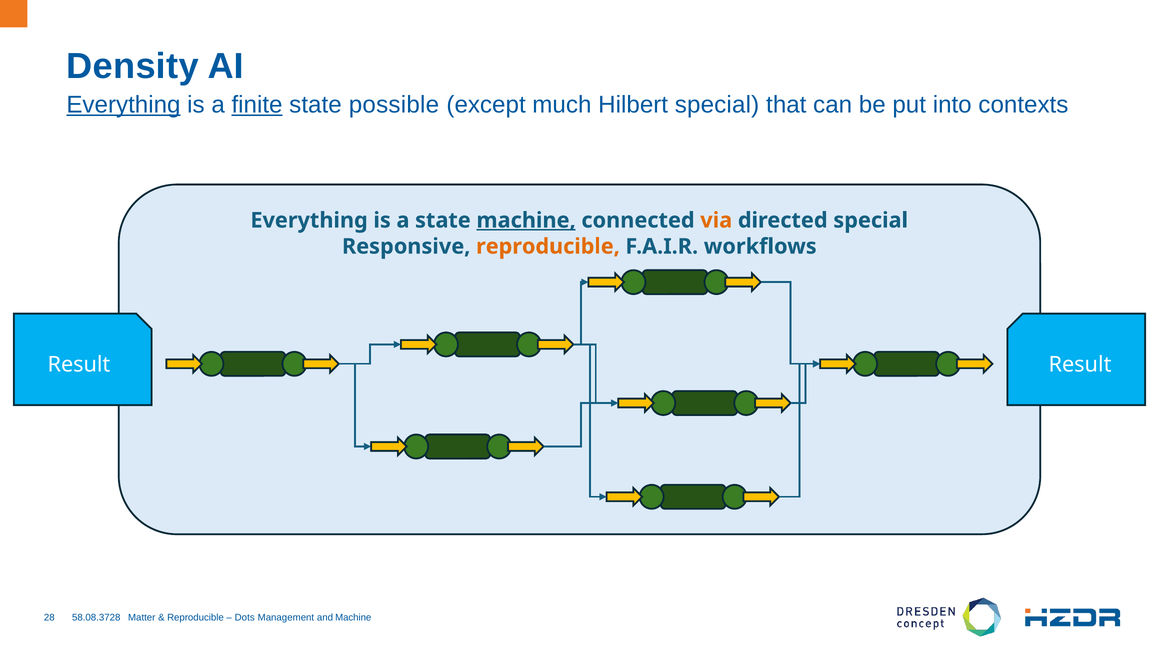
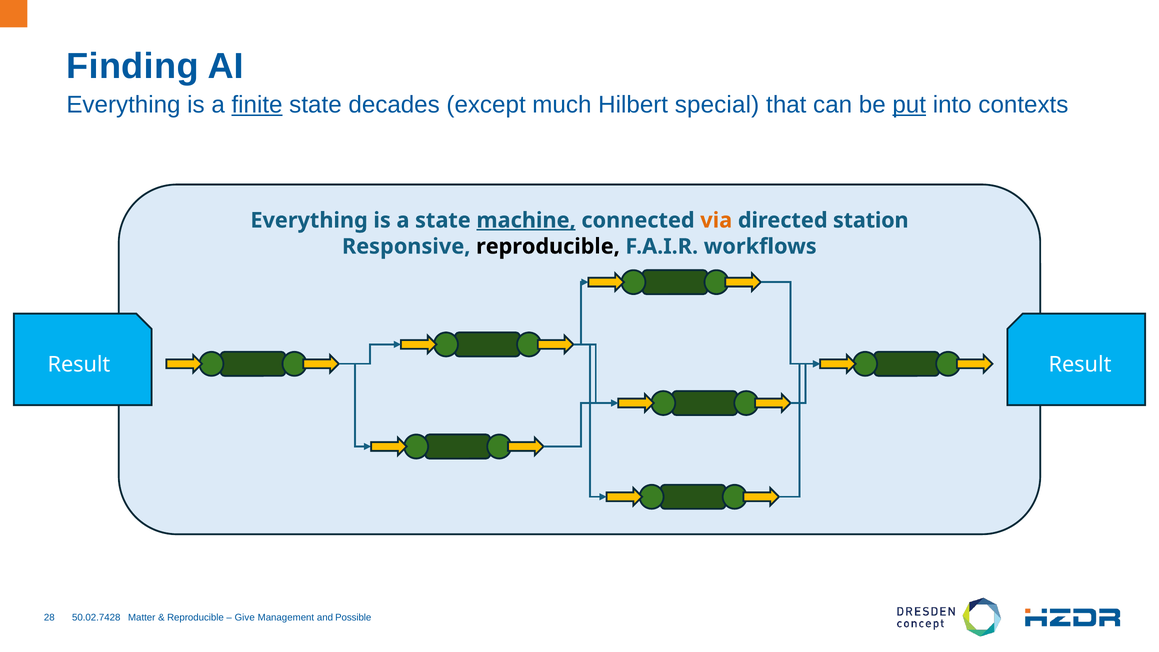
Density: Density -> Finding
Everything at (123, 105) underline: present -> none
possible: possible -> decades
put underline: none -> present
directed special: special -> station
reproducible at (548, 246) colour: orange -> black
58.08.3728: 58.08.3728 -> 50.02.7428
Dots: Dots -> Give
and Machine: Machine -> Possible
